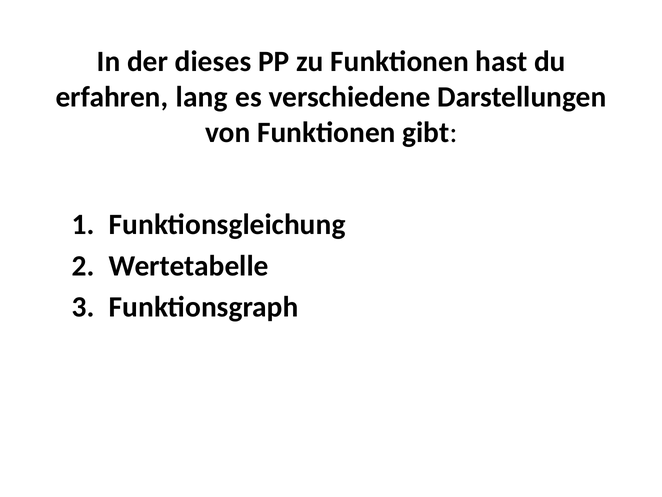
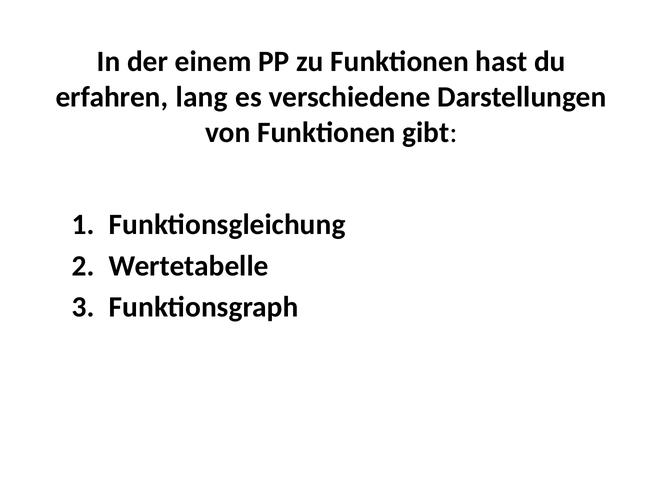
dieses: dieses -> einem
